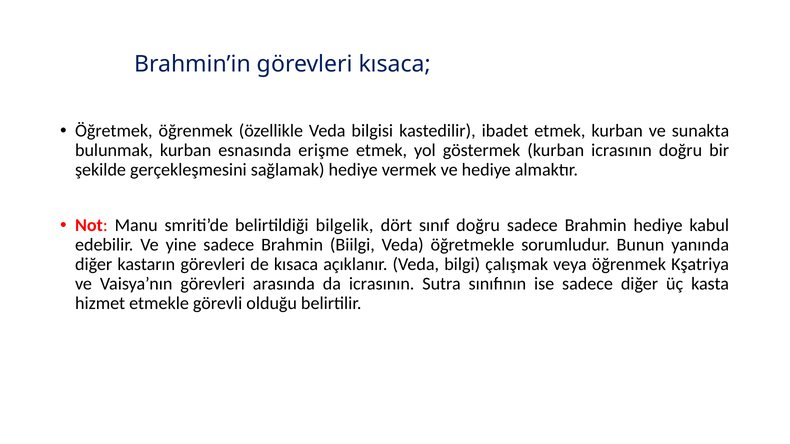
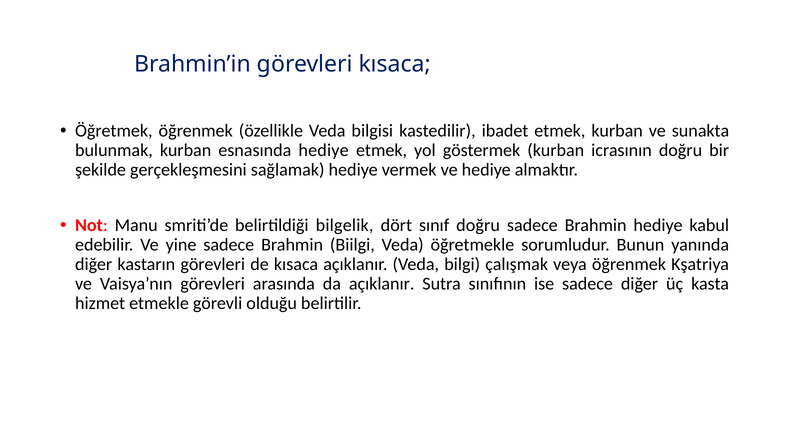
esnasında erişme: erişme -> hediye
da icrasının: icrasının -> açıklanır
